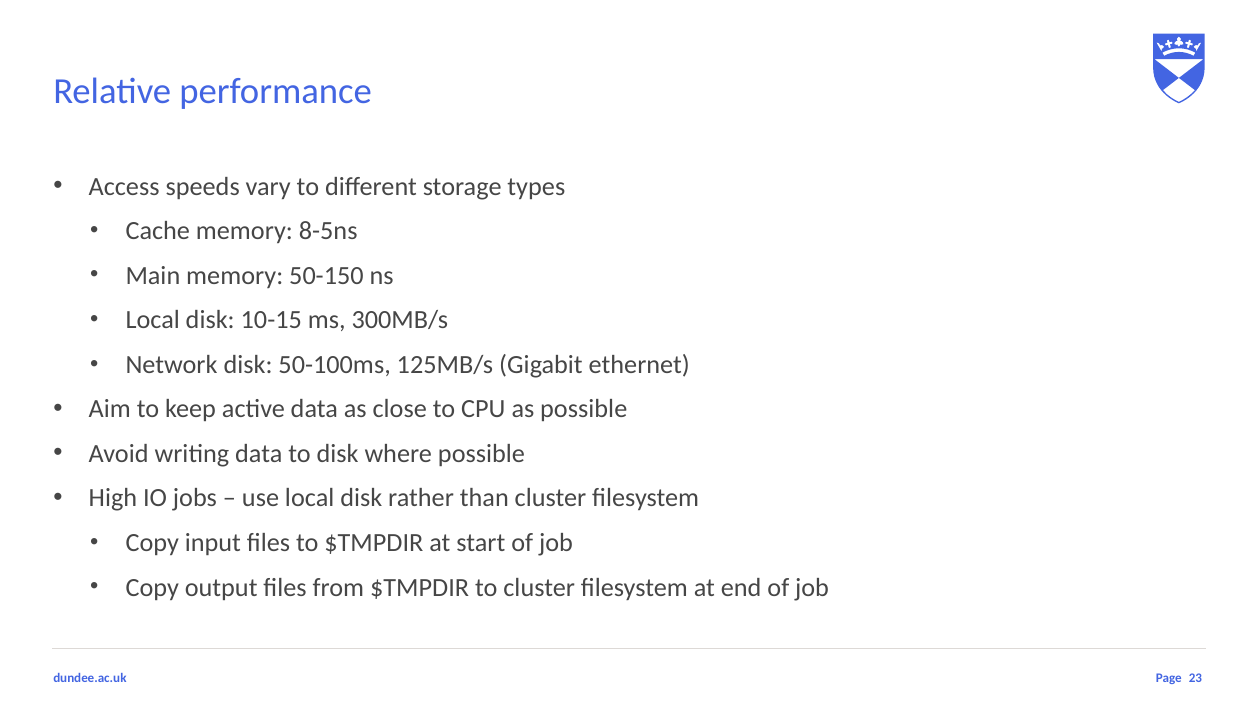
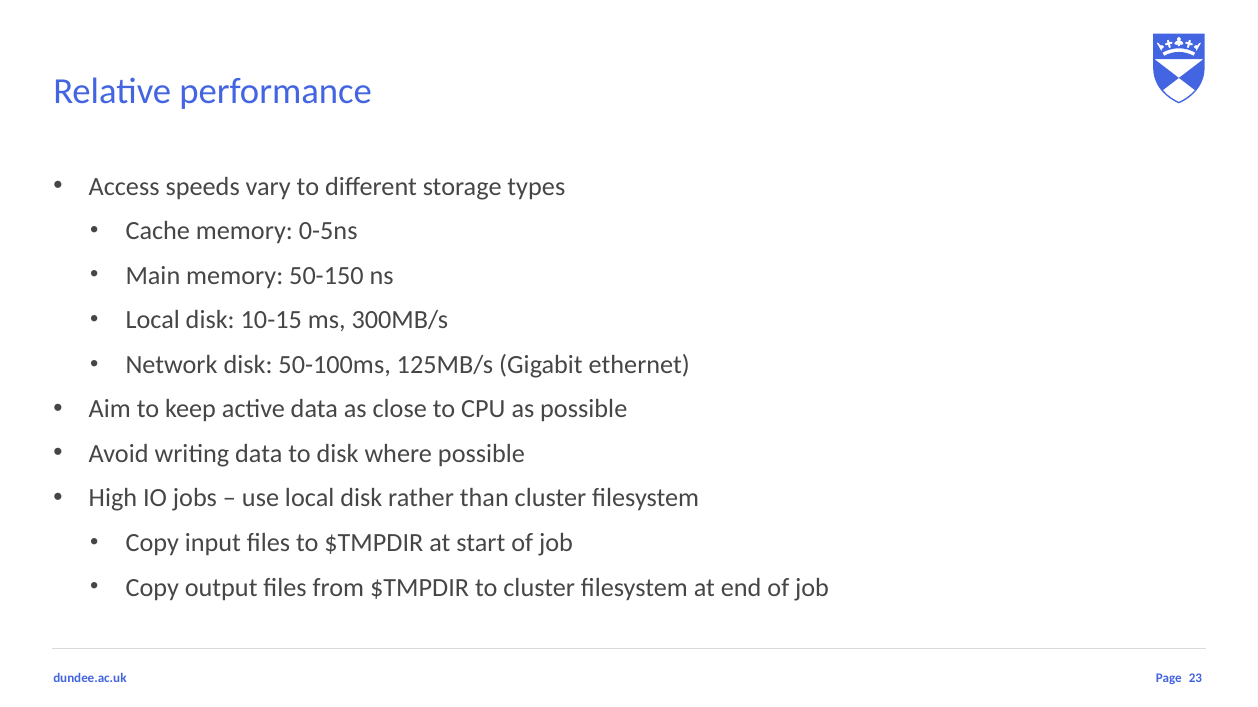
8-5ns: 8-5ns -> 0-5ns
